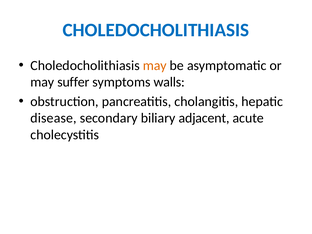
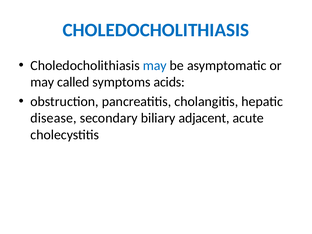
may at (155, 65) colour: orange -> blue
suffer: suffer -> called
walls: walls -> acids
